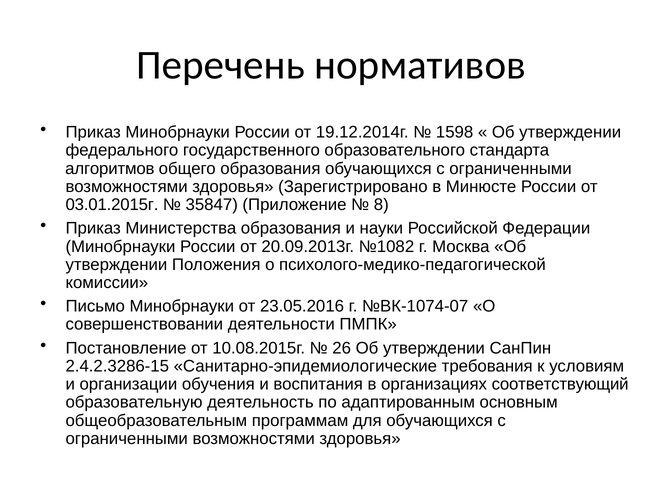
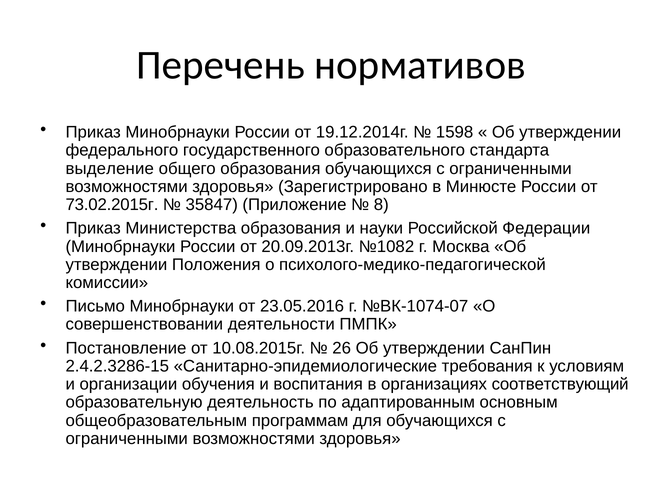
алгоритмов: алгоритмов -> выделение
03.01.2015г: 03.01.2015г -> 73.02.2015г
